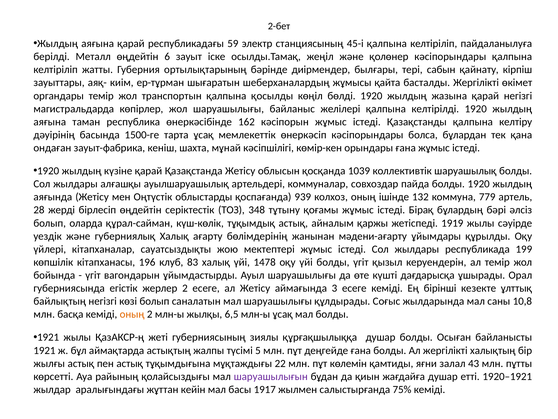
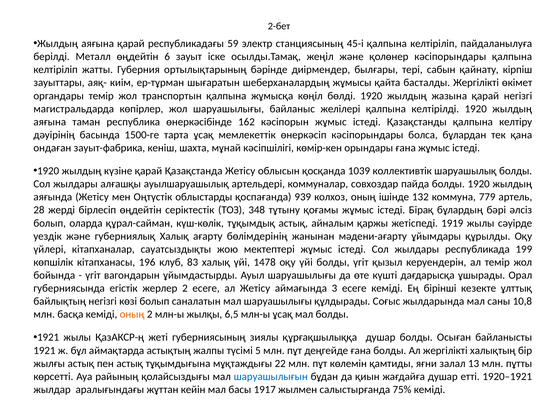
қосылды: қосылды -> жұмысқа
43: 43 -> 13
шаруашылығын colour: purple -> blue
